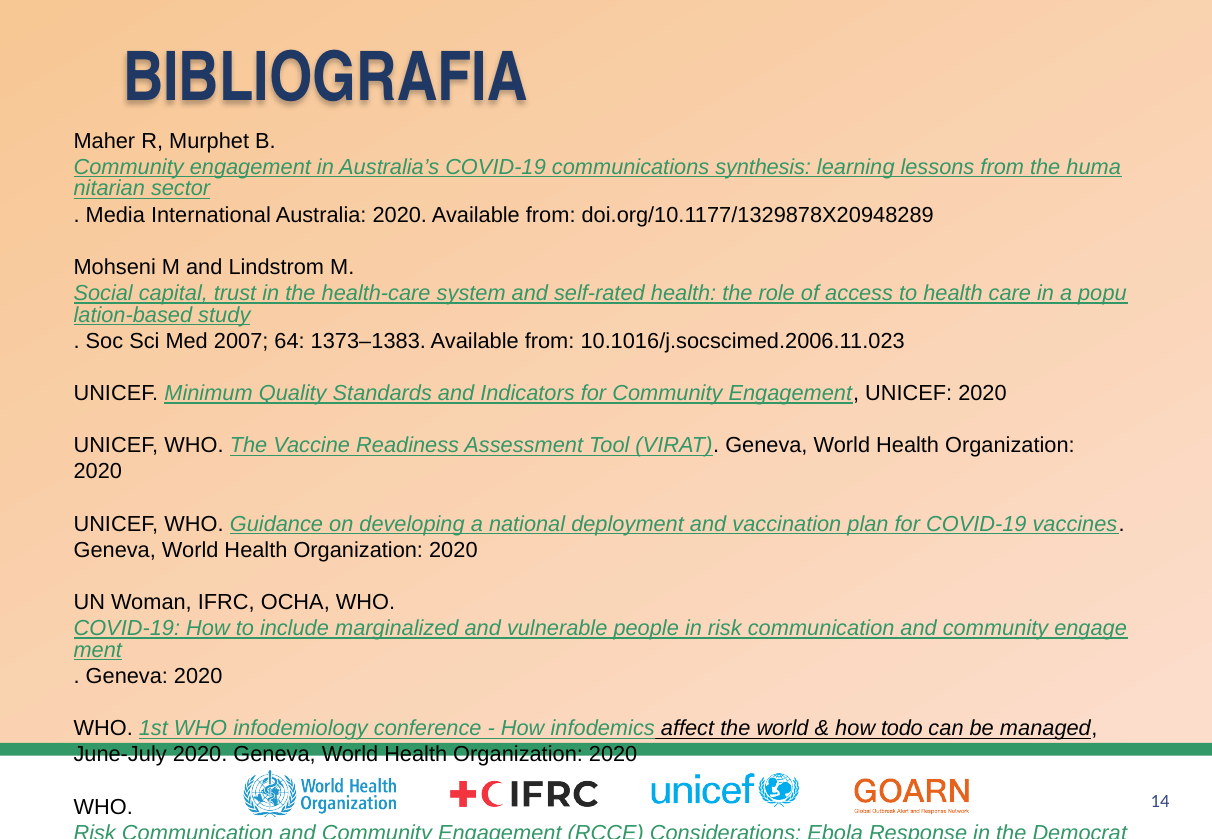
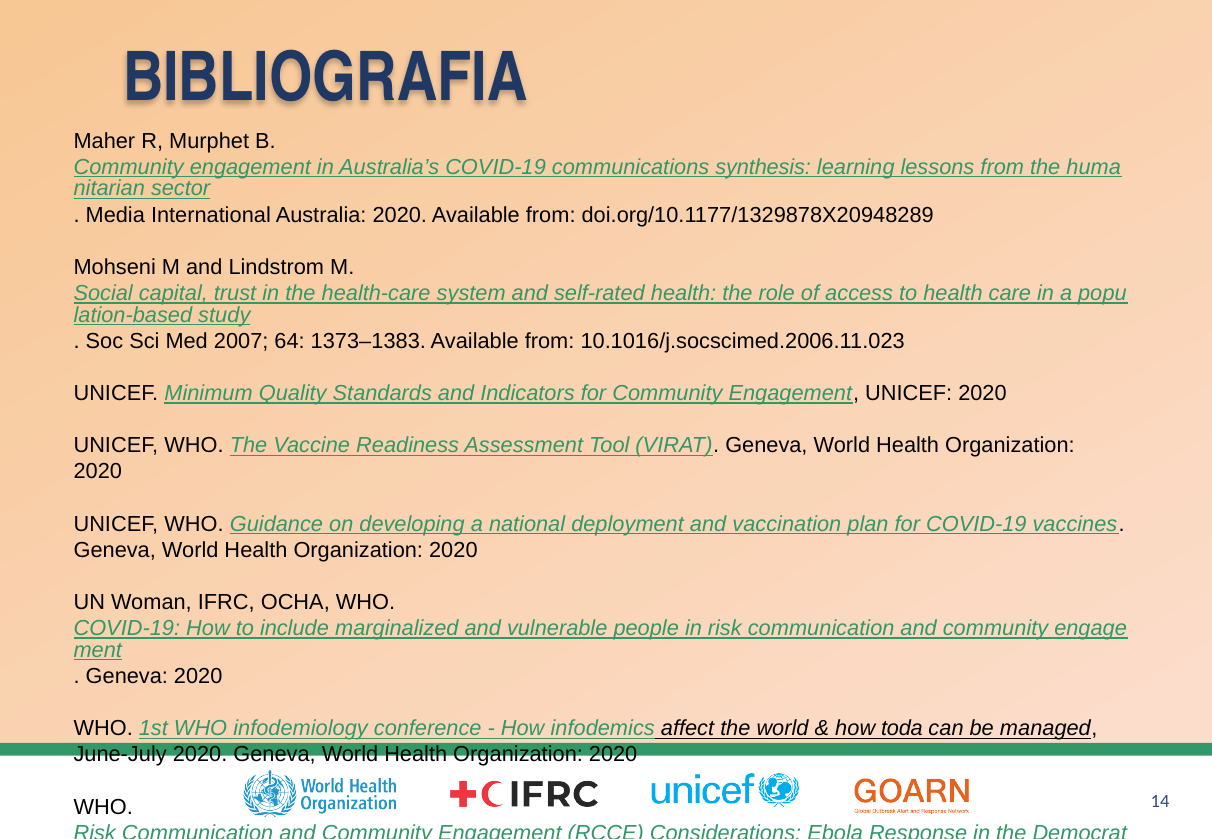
todo: todo -> toda
